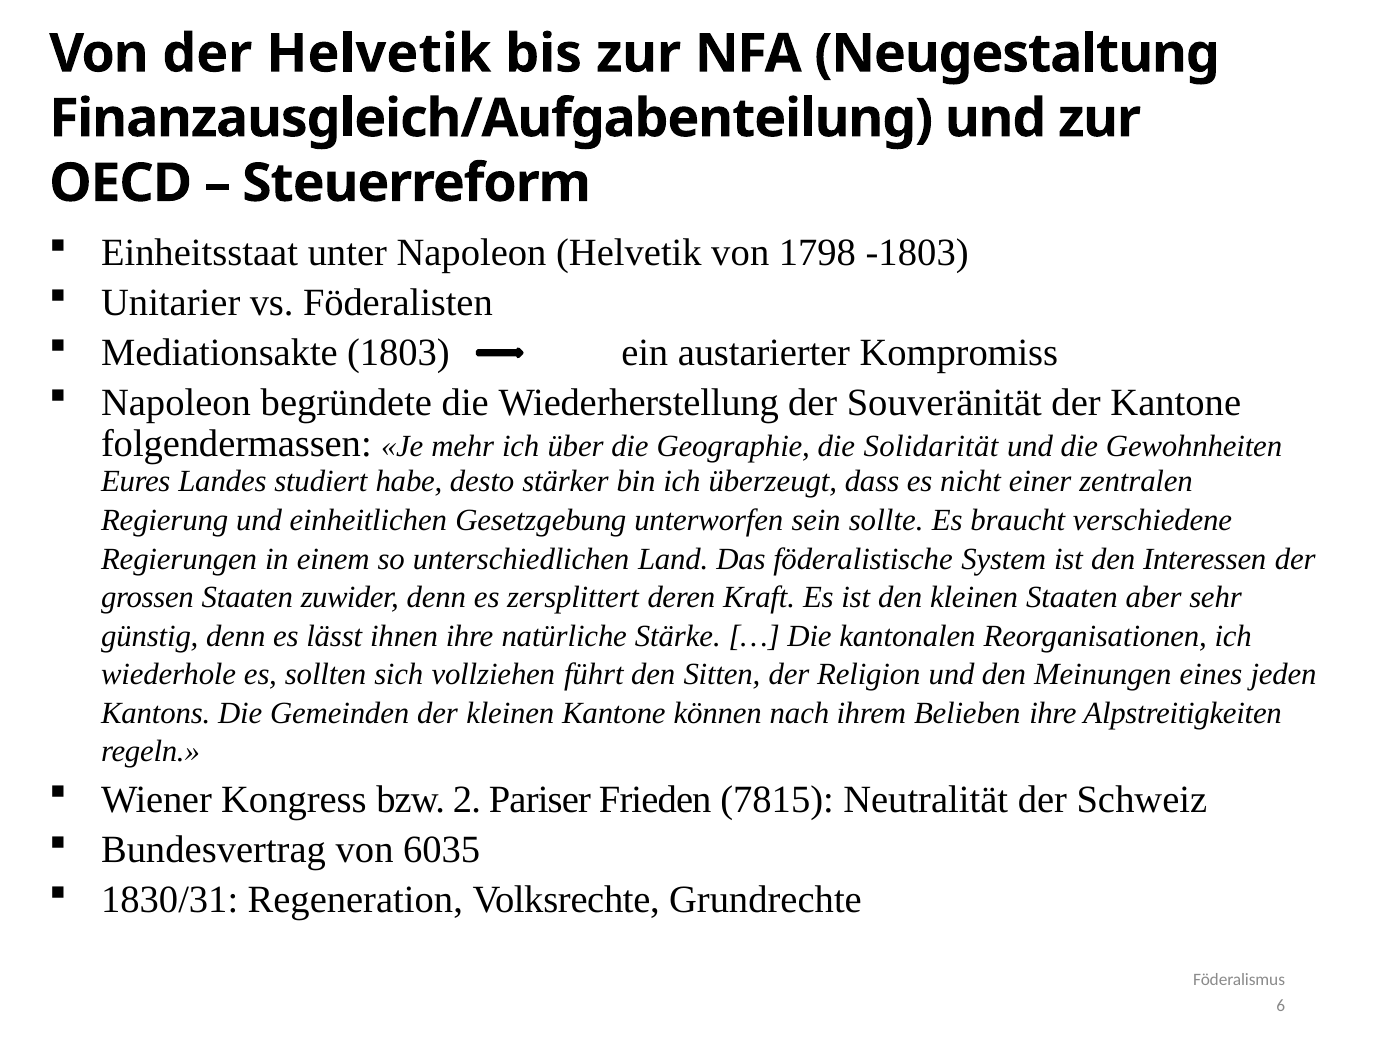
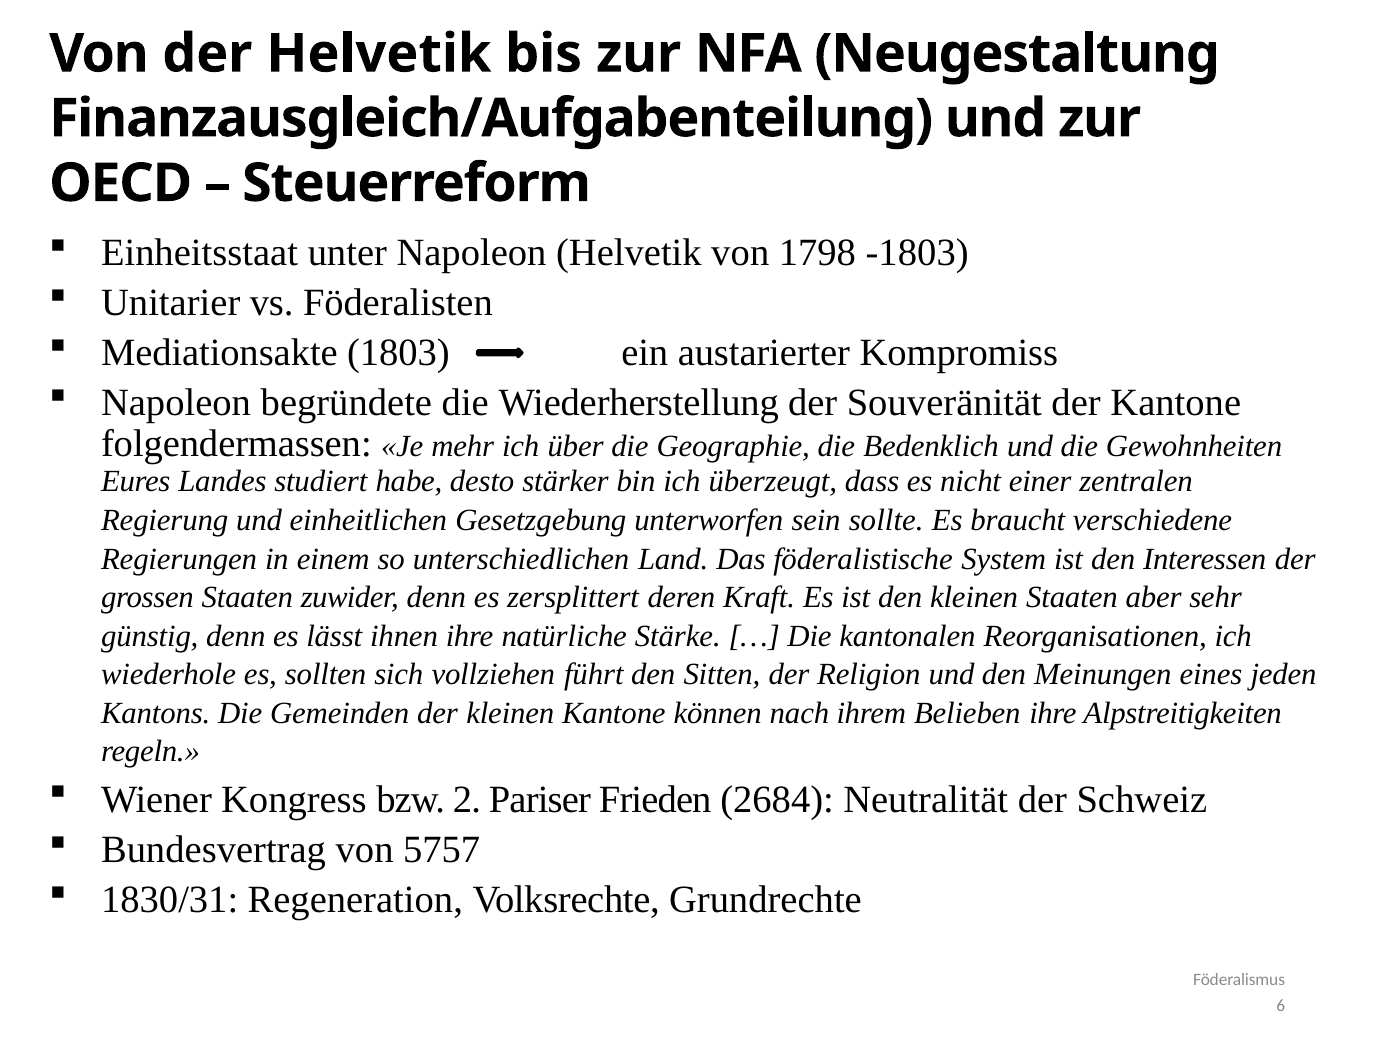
Solidarität: Solidarität -> Bedenklich
7815: 7815 -> 2684
6035: 6035 -> 5757
